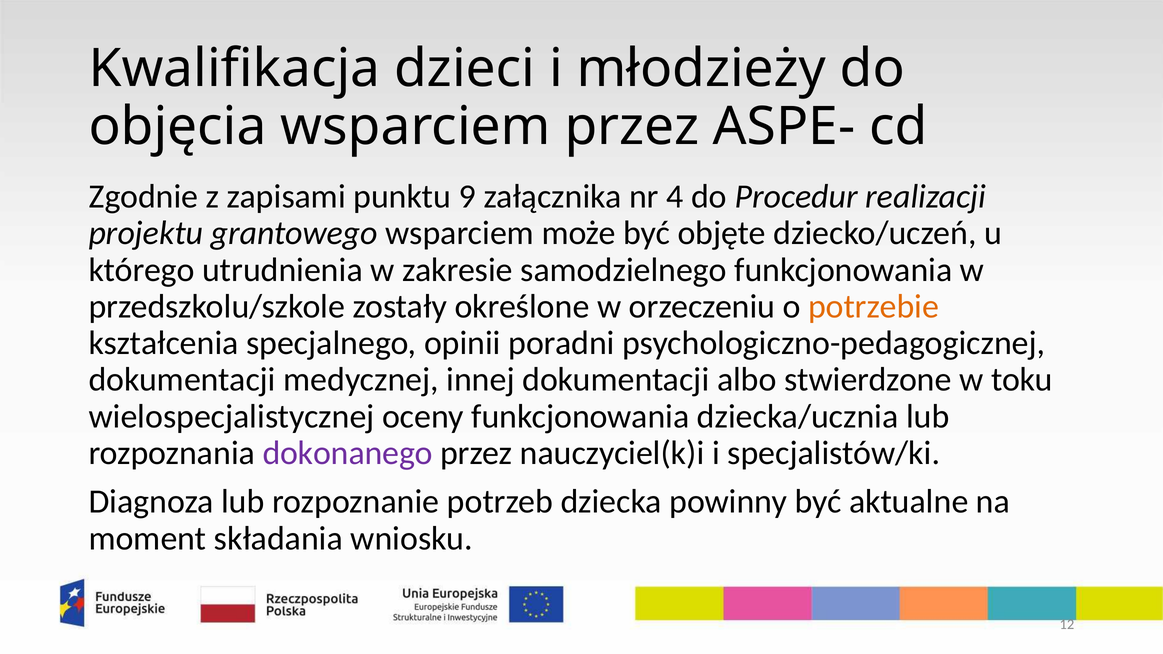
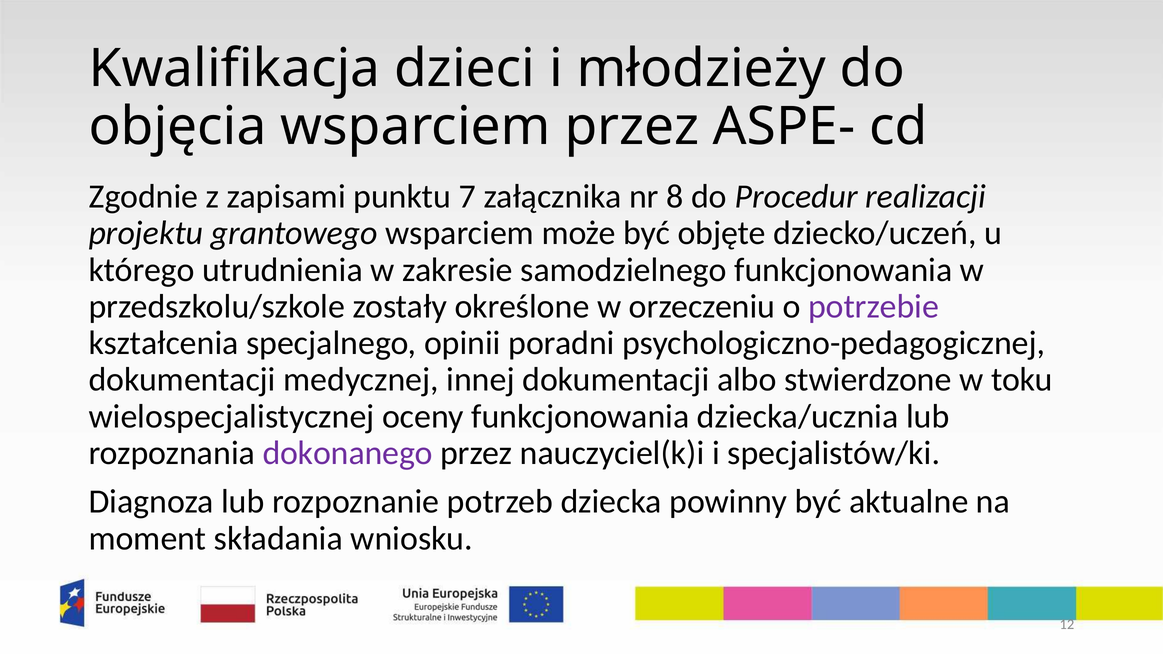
9: 9 -> 7
4: 4 -> 8
potrzebie colour: orange -> purple
